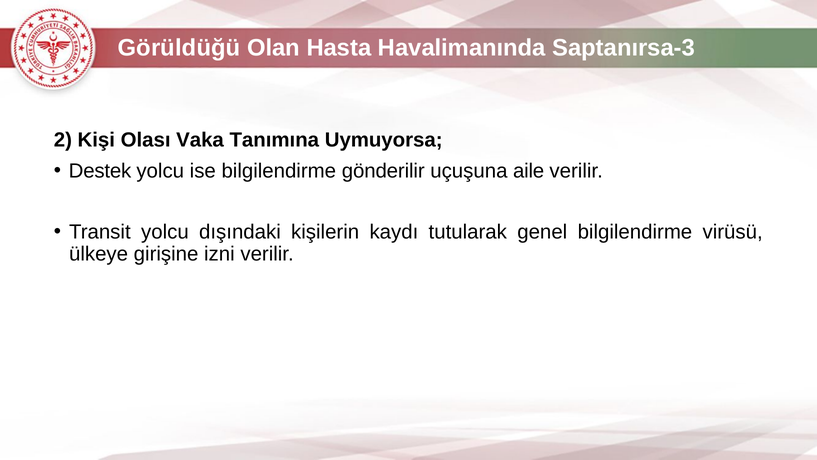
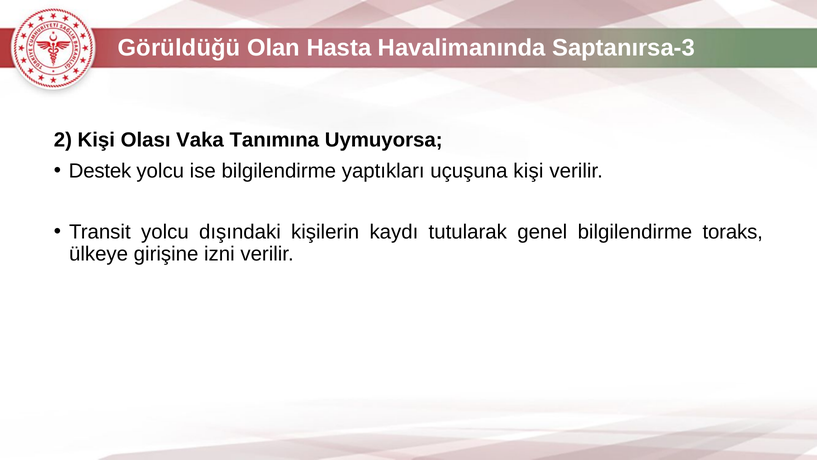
gönderilir: gönderilir -> yaptıkları
uçuşuna aile: aile -> kişi
virüsü: virüsü -> toraks
